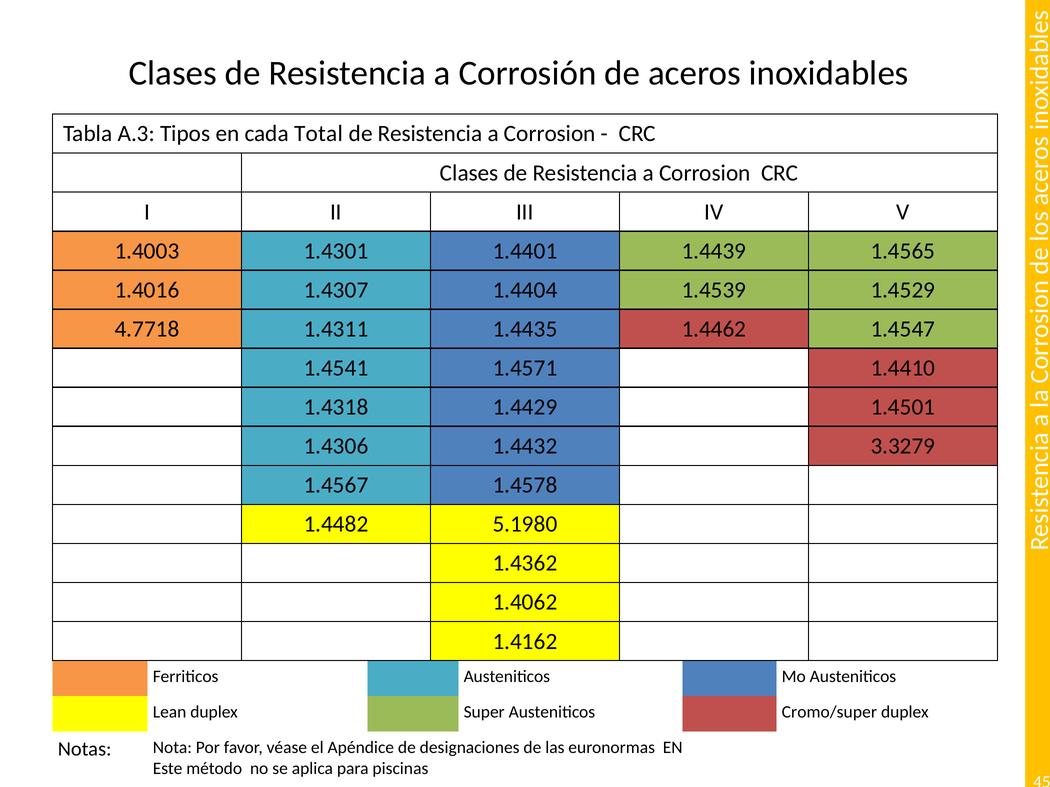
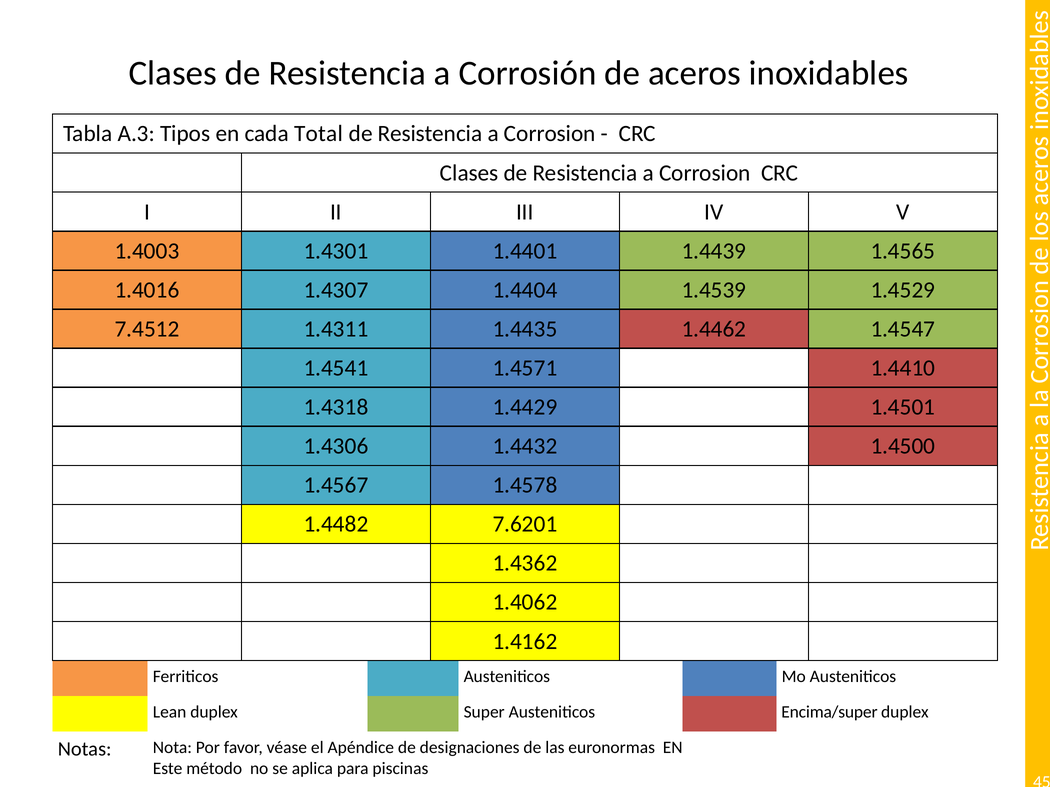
4.7718: 4.7718 -> 7.4512
3.3279: 3.3279 -> 1.4500
5.1980: 5.1980 -> 7.6201
Cromo/super: Cromo/super -> Encima/super
